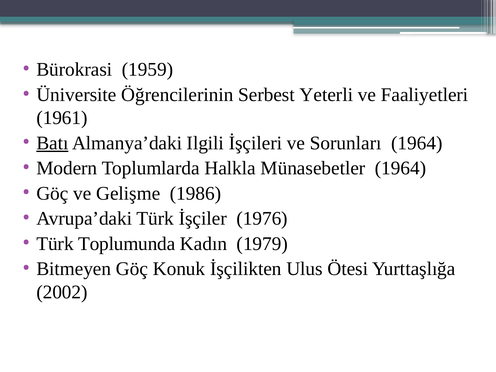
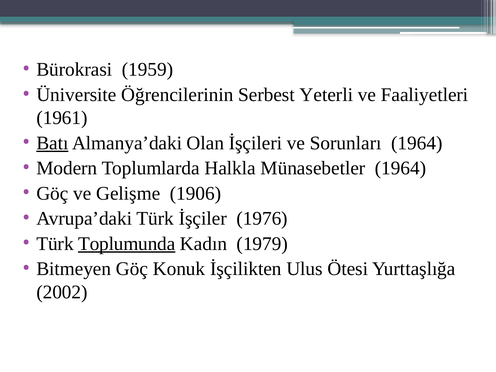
Ilgili: Ilgili -> Olan
1986: 1986 -> 1906
Toplumunda underline: none -> present
